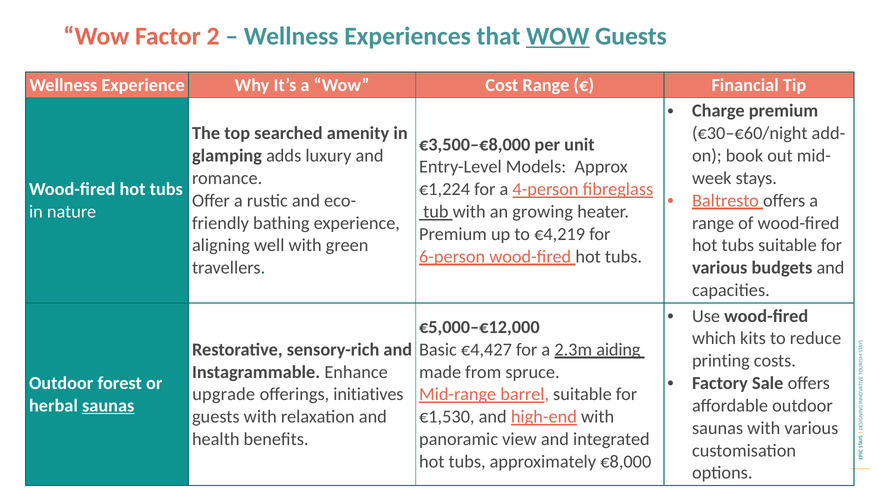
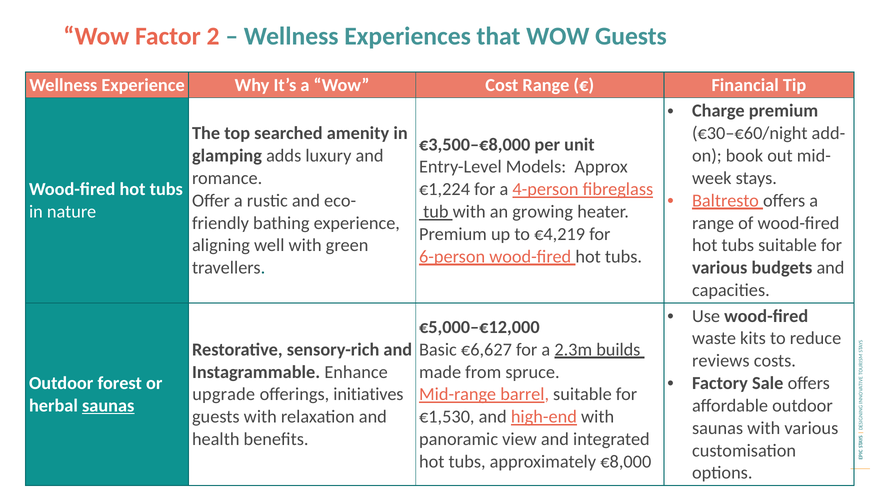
WOW at (558, 36) underline: present -> none
which: which -> waste
€4,427: €4,427 -> €6,627
aiding: aiding -> builds
printing: printing -> reviews
